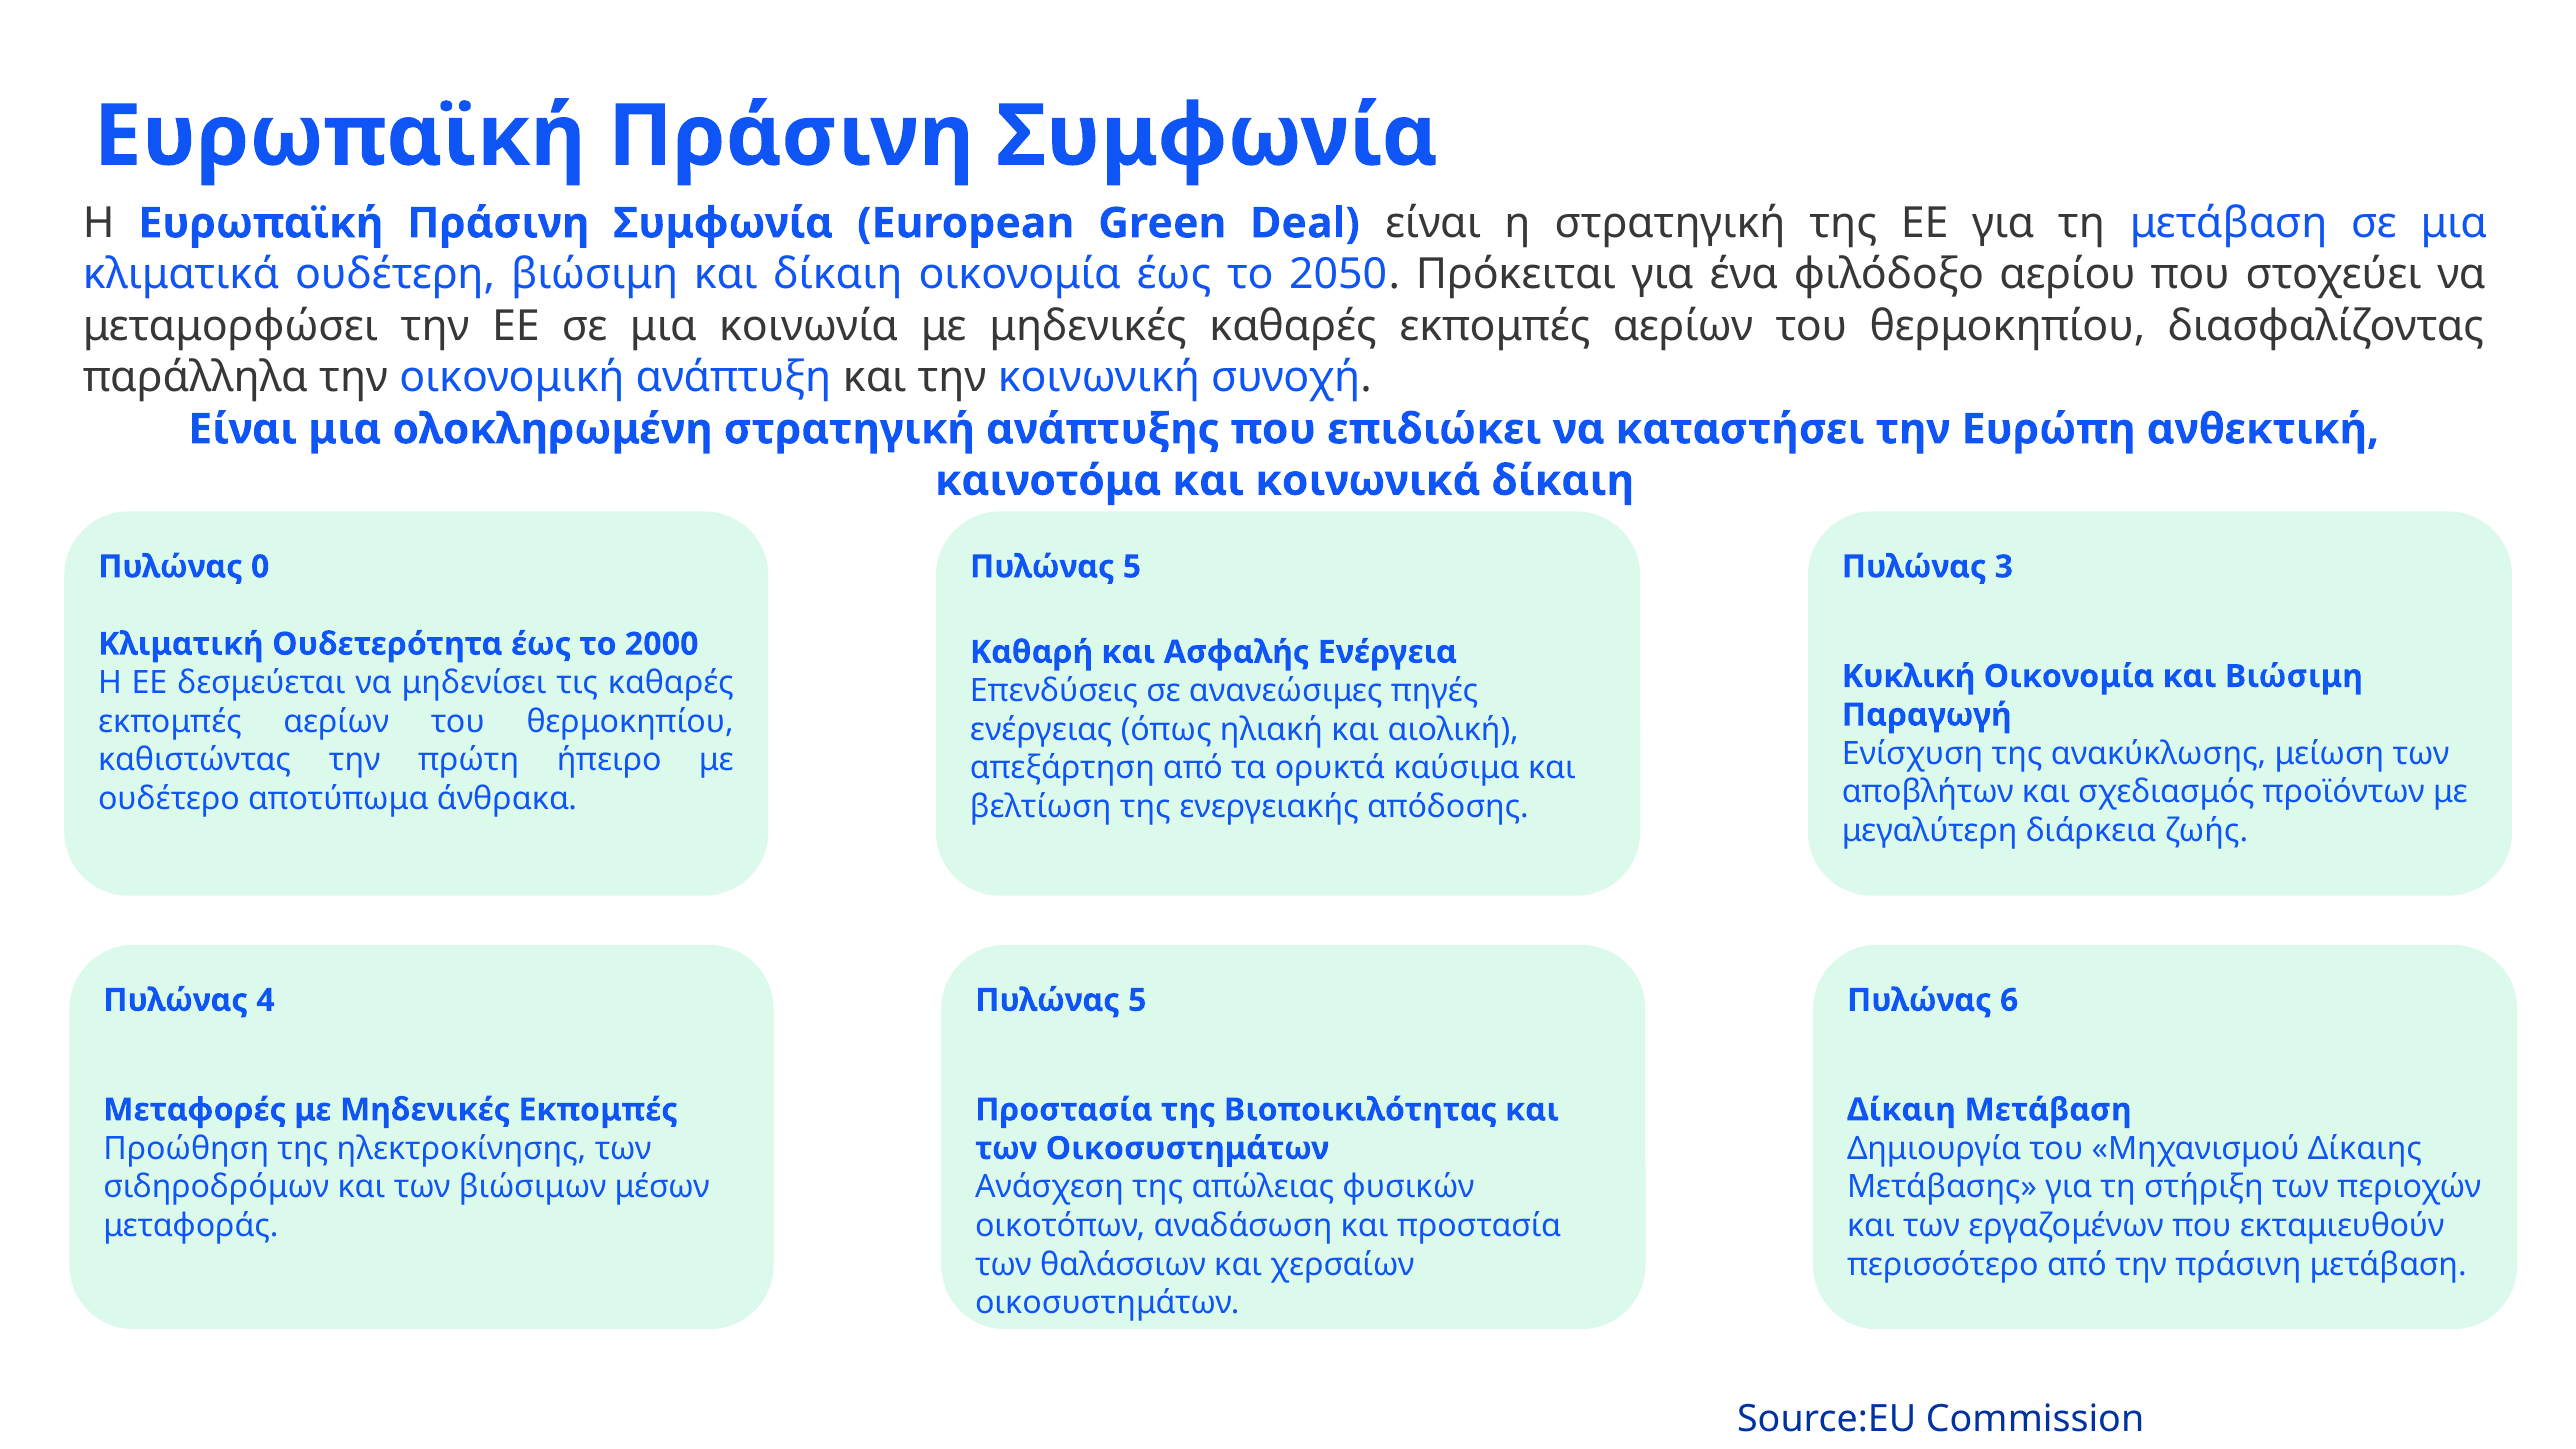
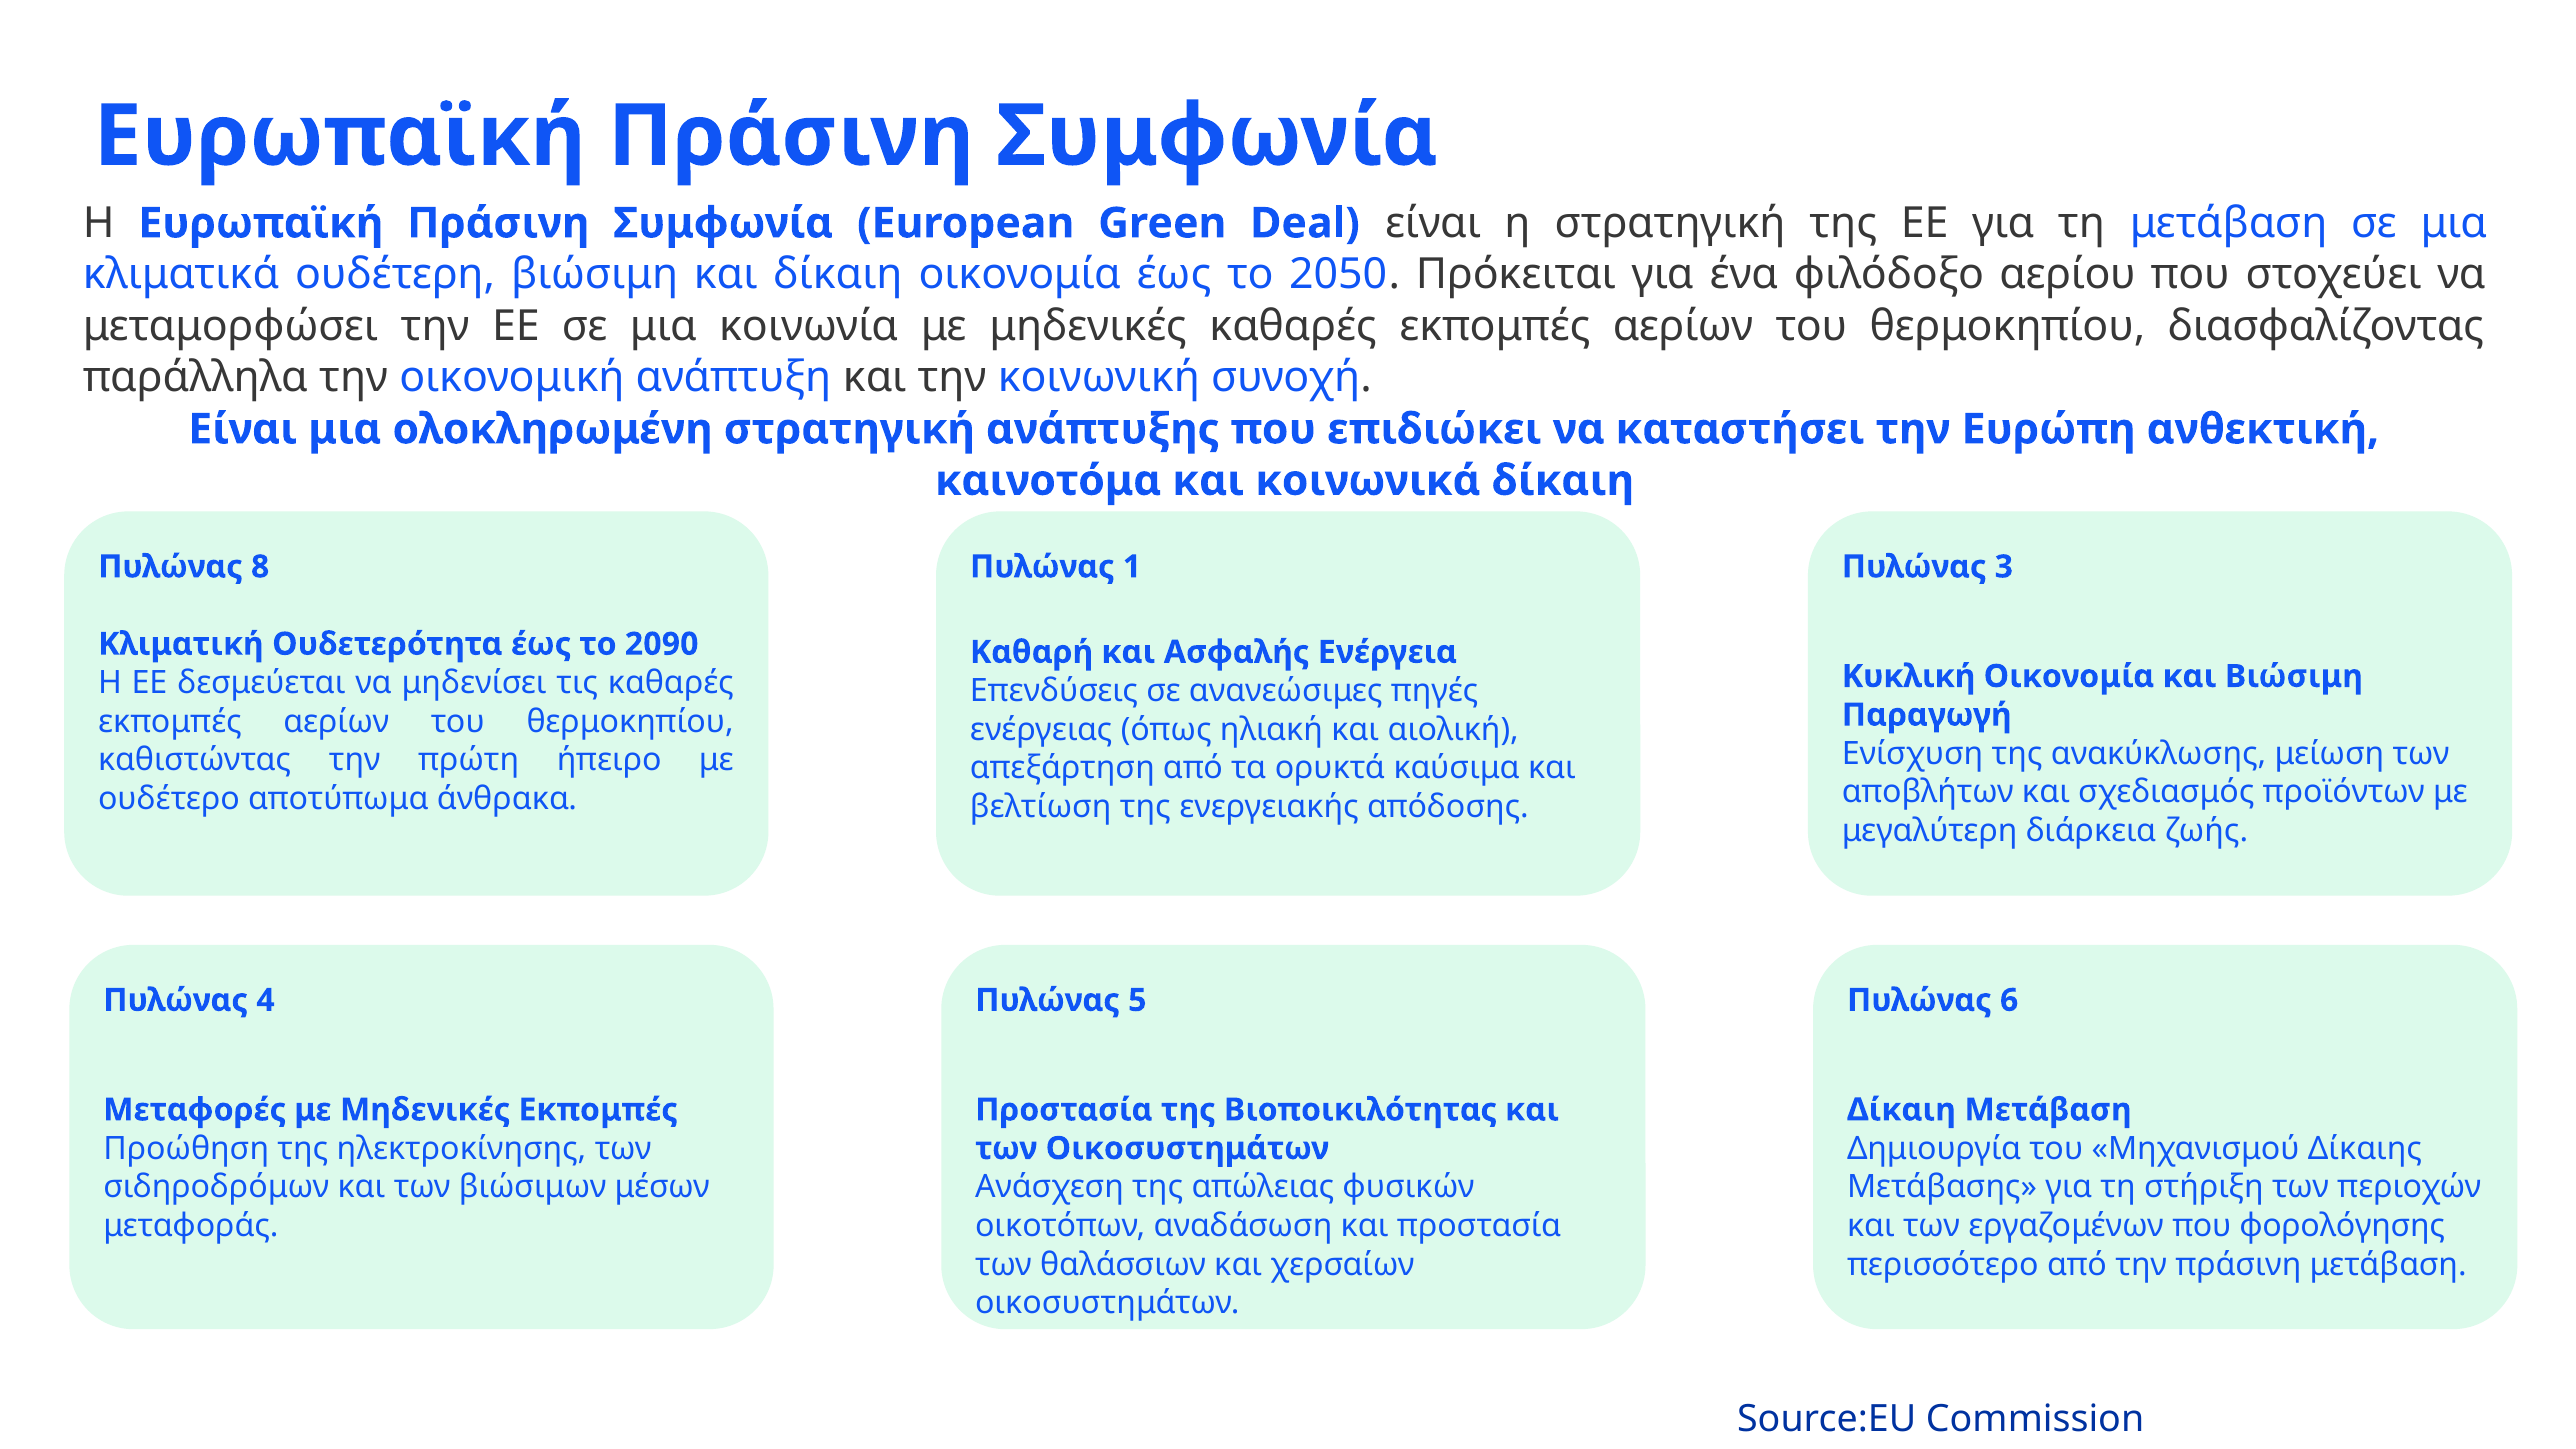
0: 0 -> 8
5 at (1132, 567): 5 -> 1
2000: 2000 -> 2090
εκταμιευθούν: εκταμιευθούν -> φορολόγησης
